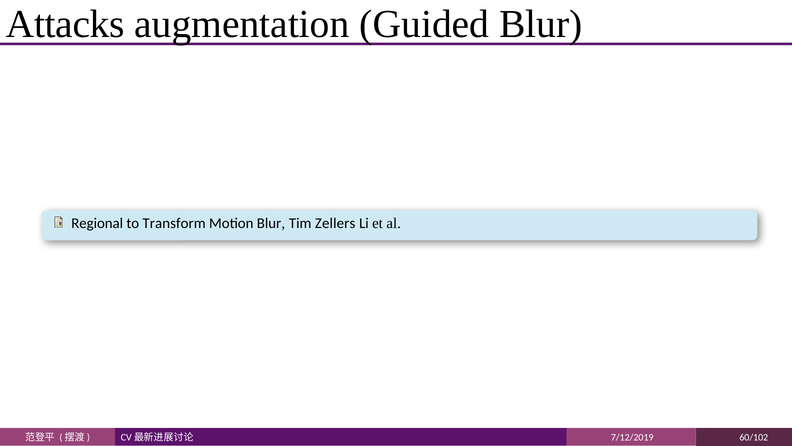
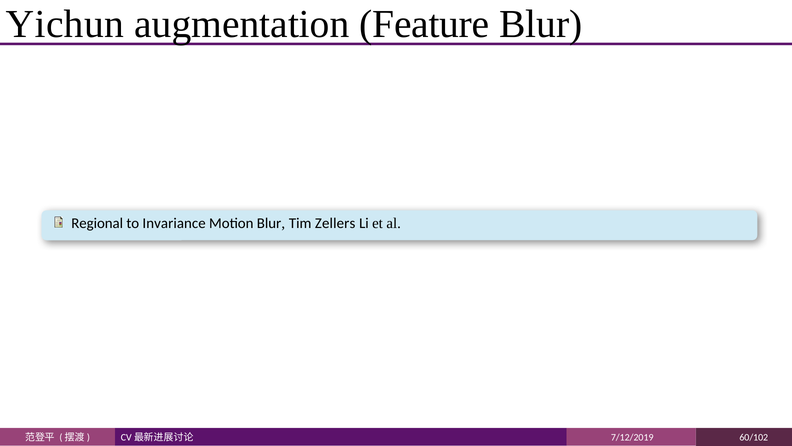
Attacks: Attacks -> Yichun
Guided: Guided -> Feature
Transform: Transform -> Invariance
